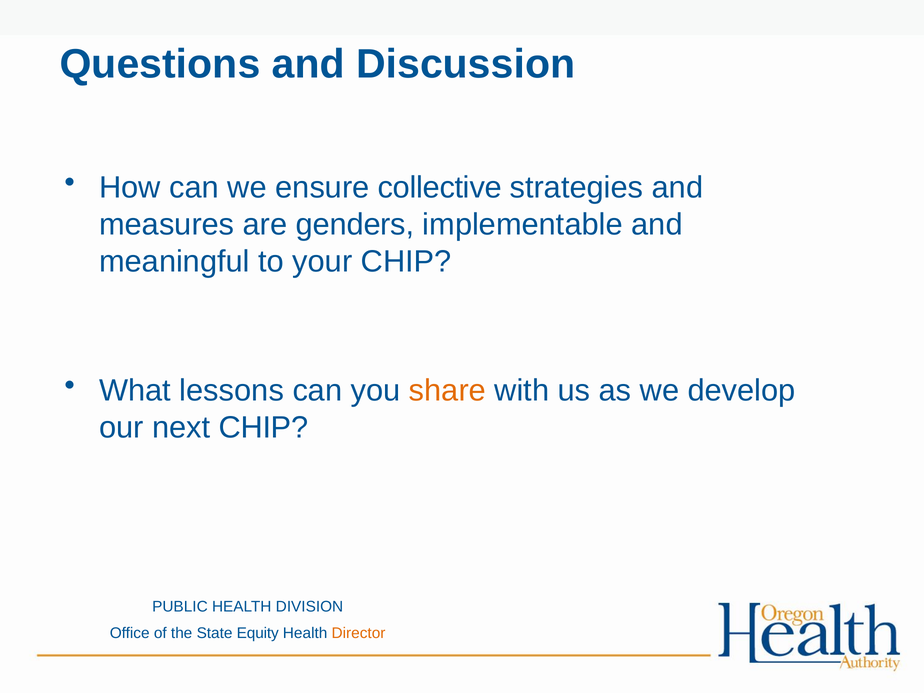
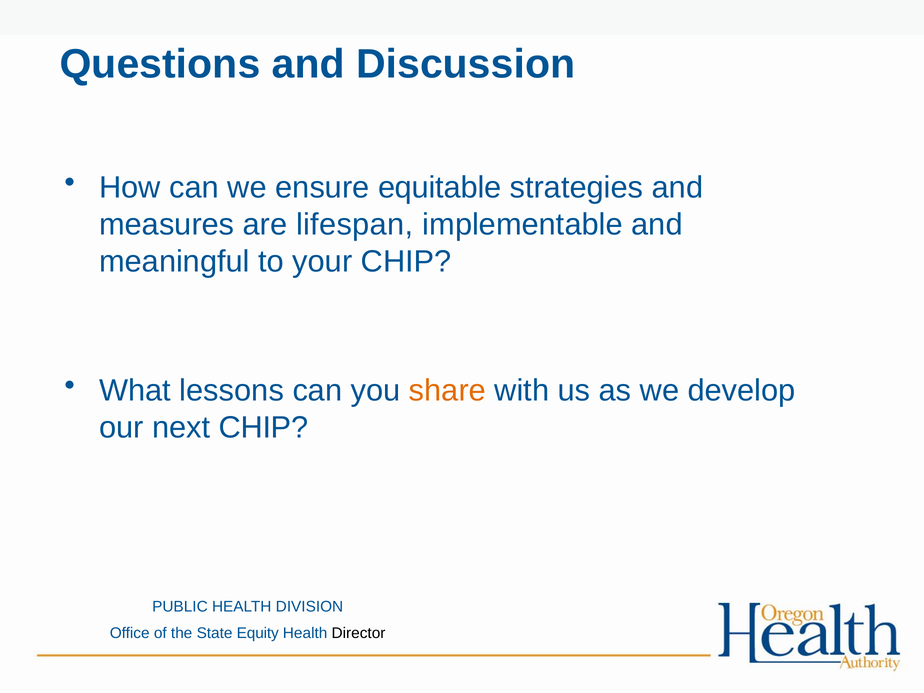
collective: collective -> equitable
genders: genders -> lifespan
Director colour: orange -> black
